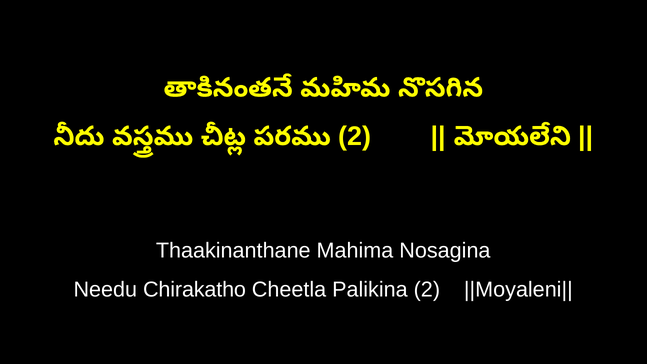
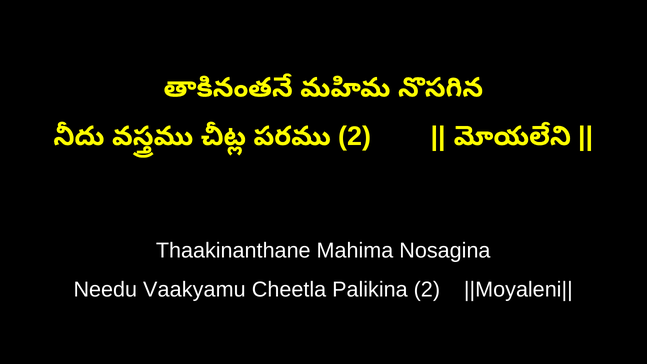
Chirakatho: Chirakatho -> Vaakyamu
